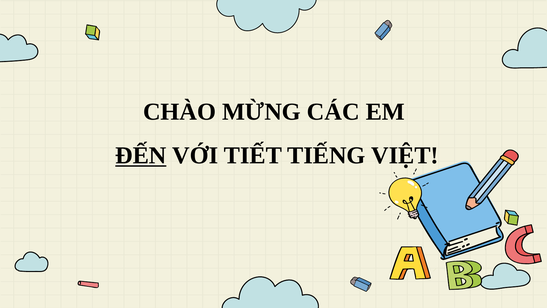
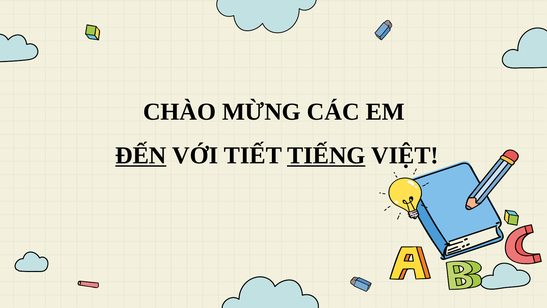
TIẾNG underline: none -> present
